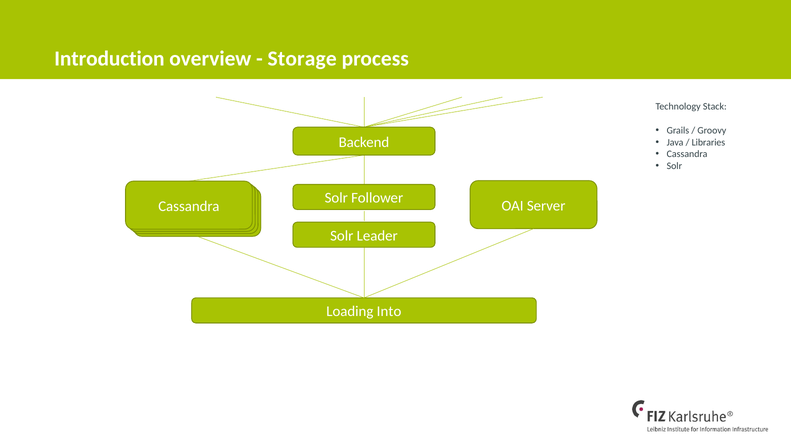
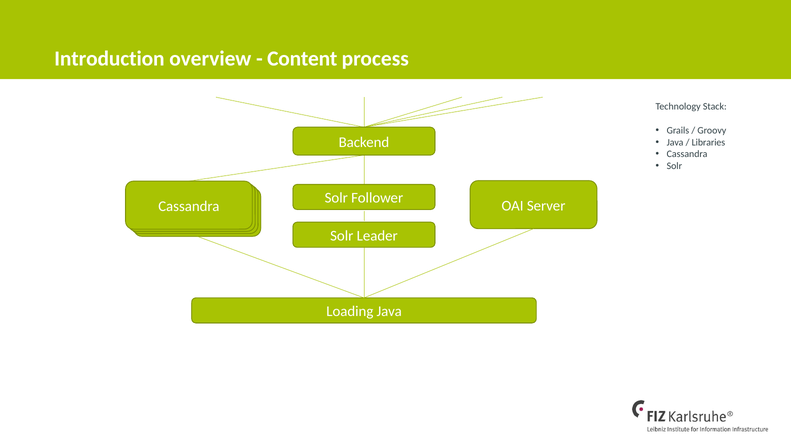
Storage: Storage -> Content
Loading Into: Into -> Java
